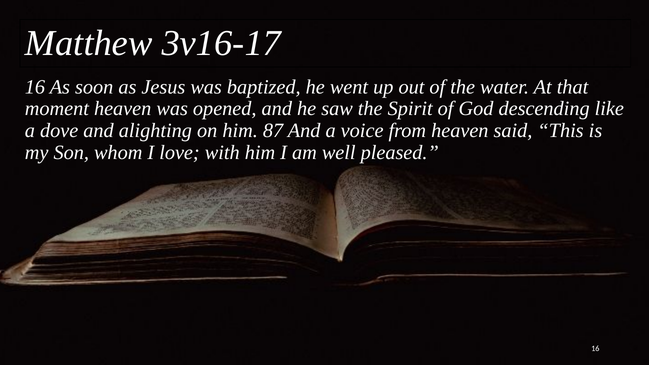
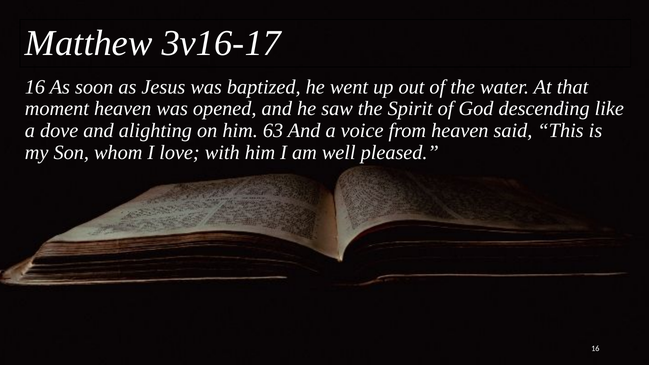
87: 87 -> 63
